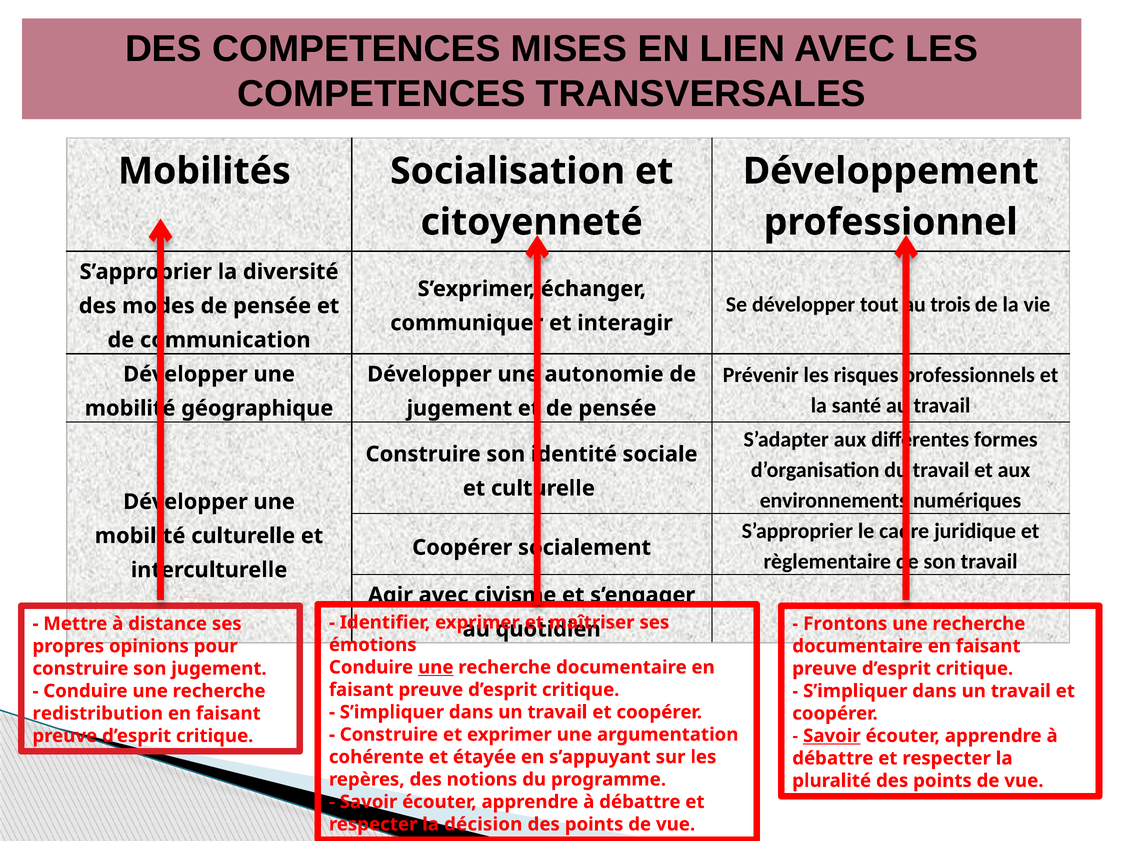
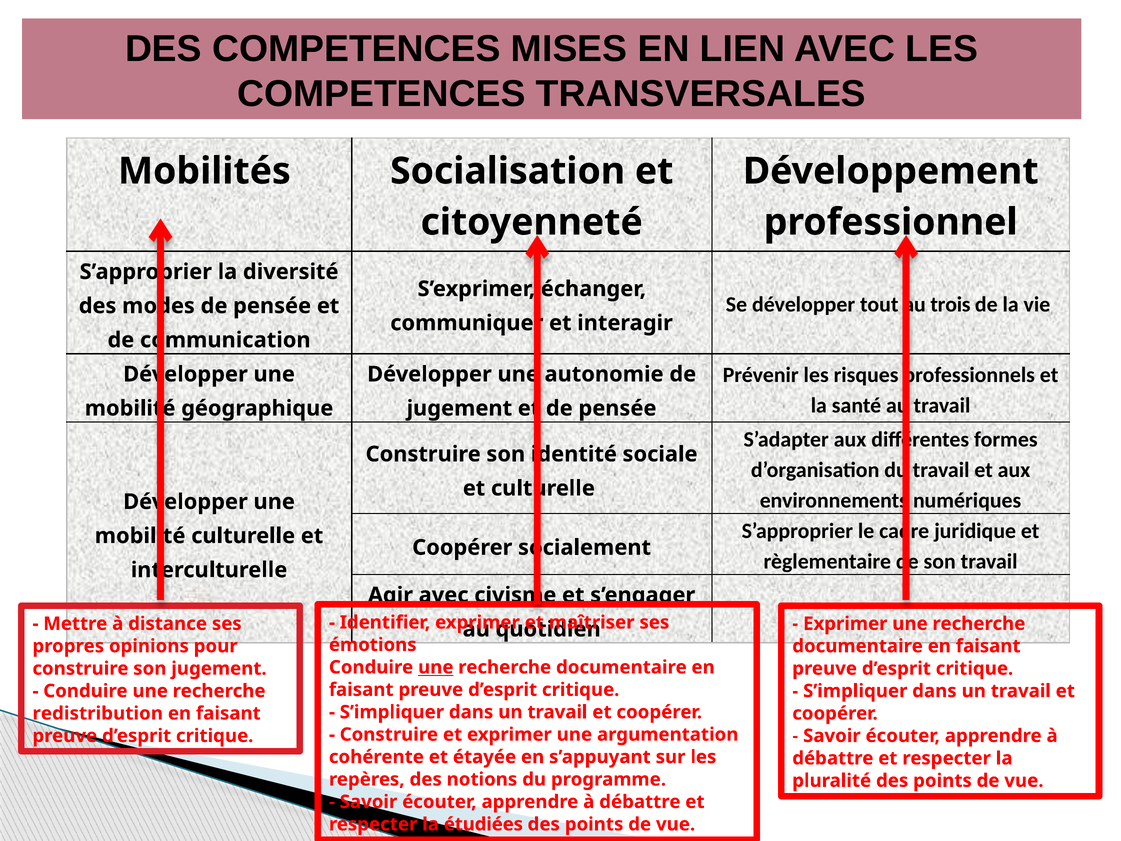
Frontons at (845, 624): Frontons -> Exprimer
Savoir at (832, 736) underline: present -> none
décision: décision -> étudiées
